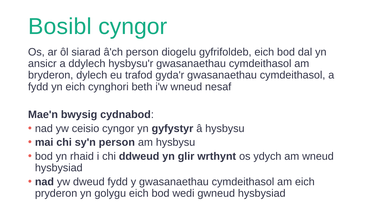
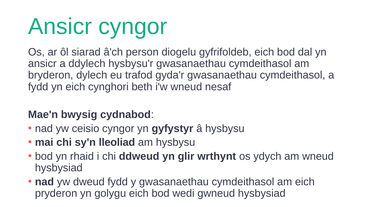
Bosibl at (60, 27): Bosibl -> Ansicr
sy'n person: person -> lleoliad
